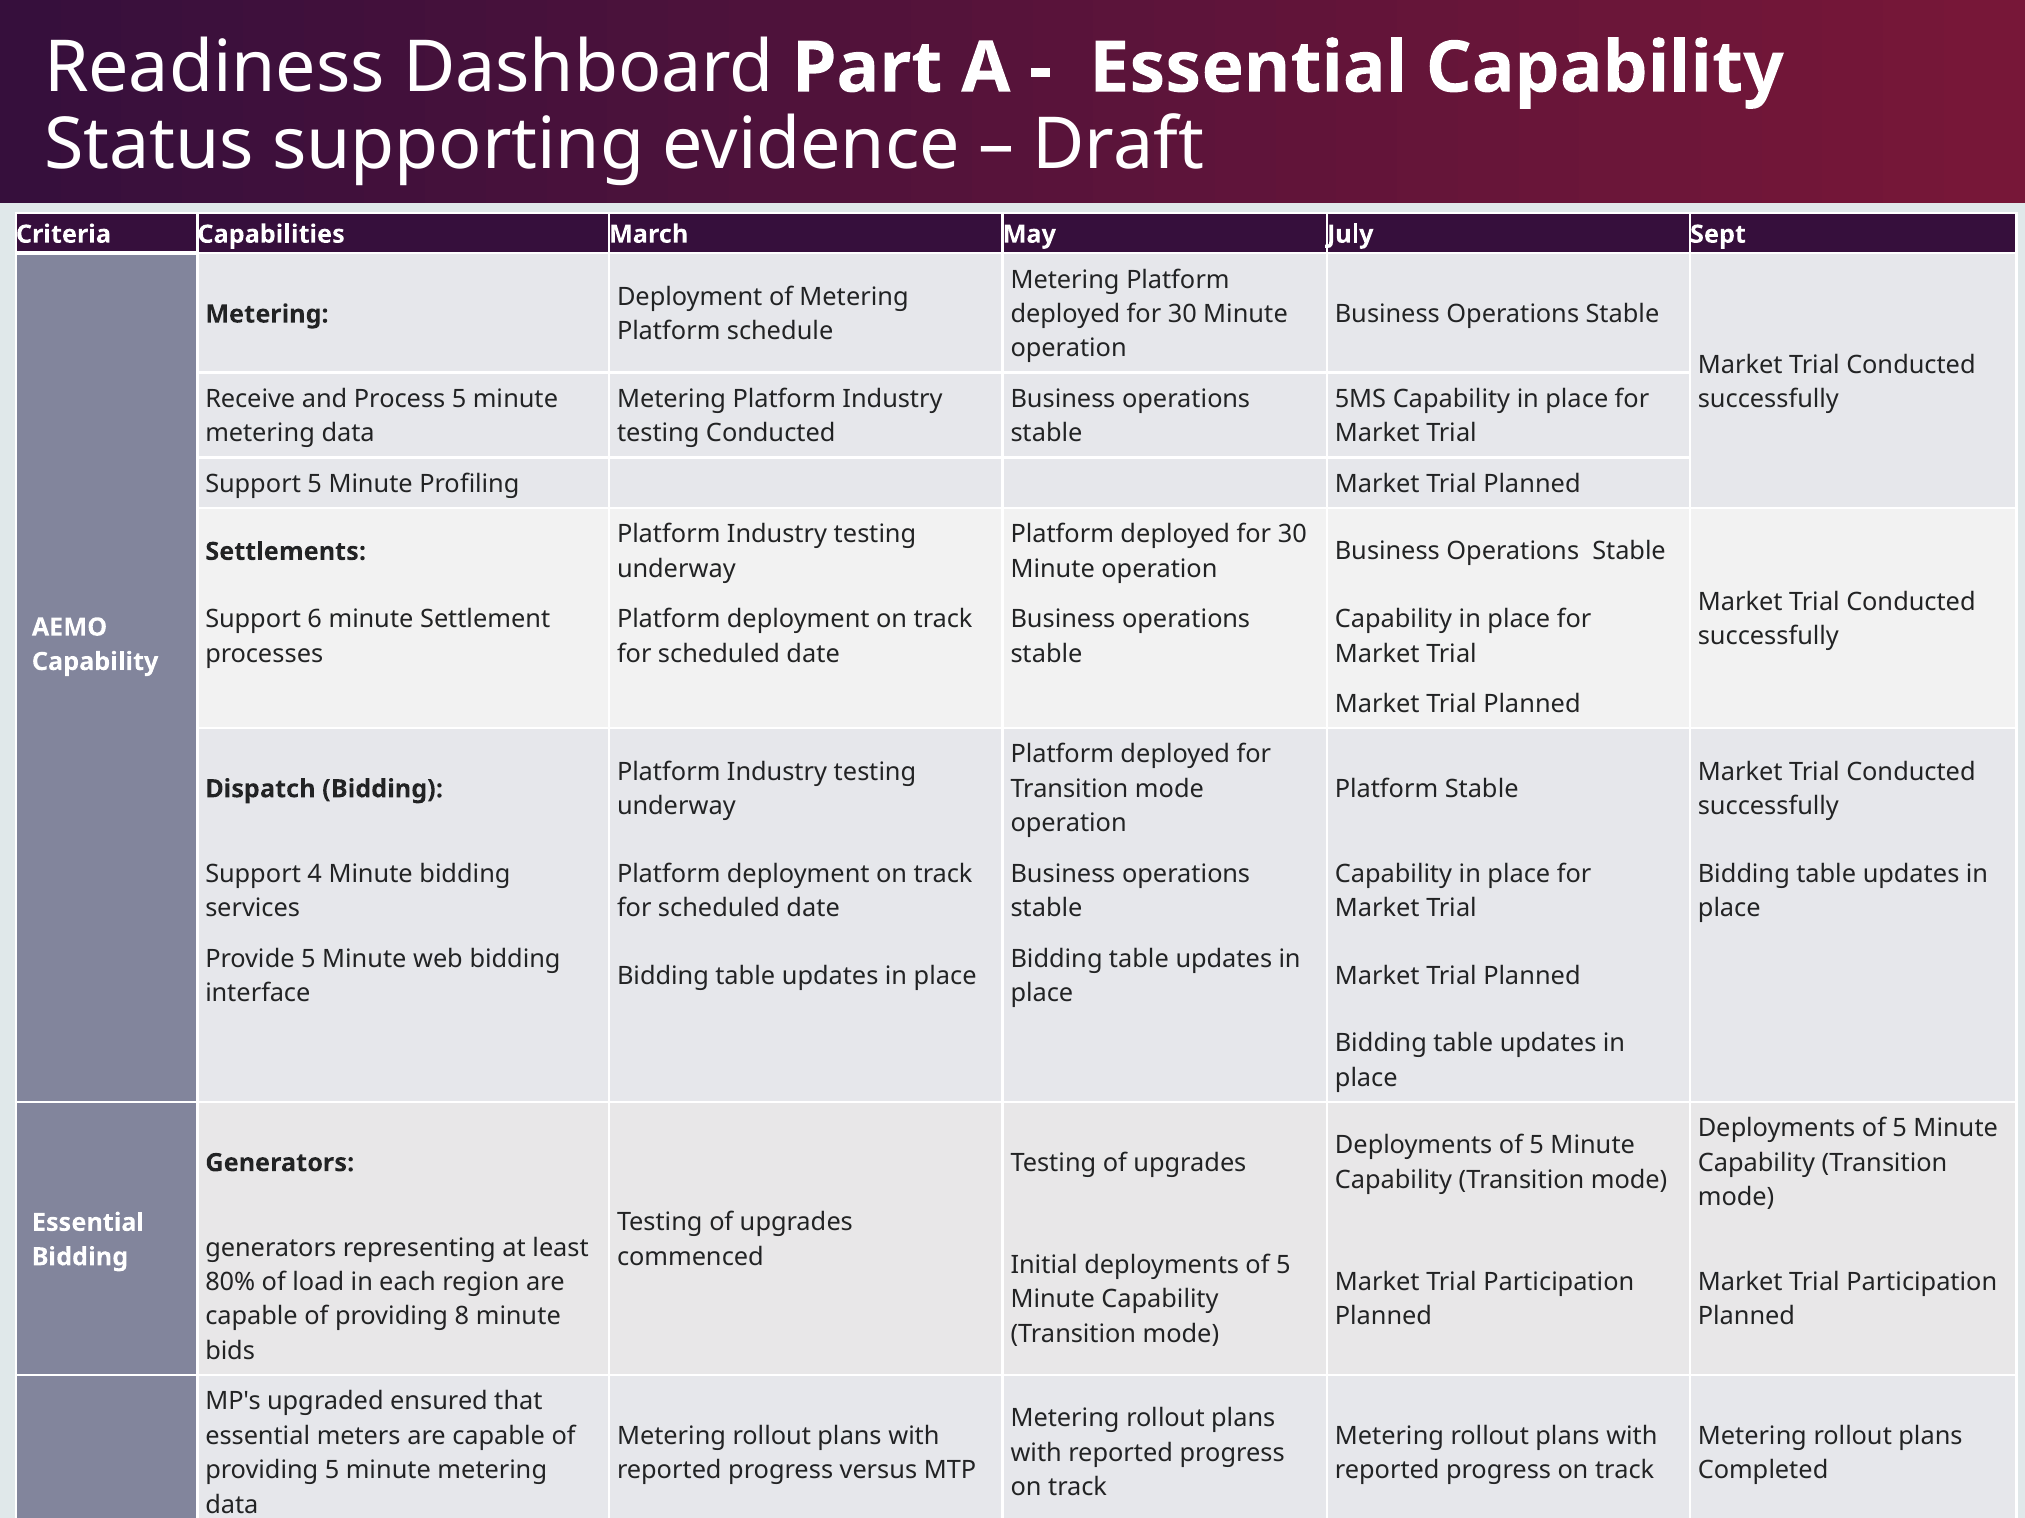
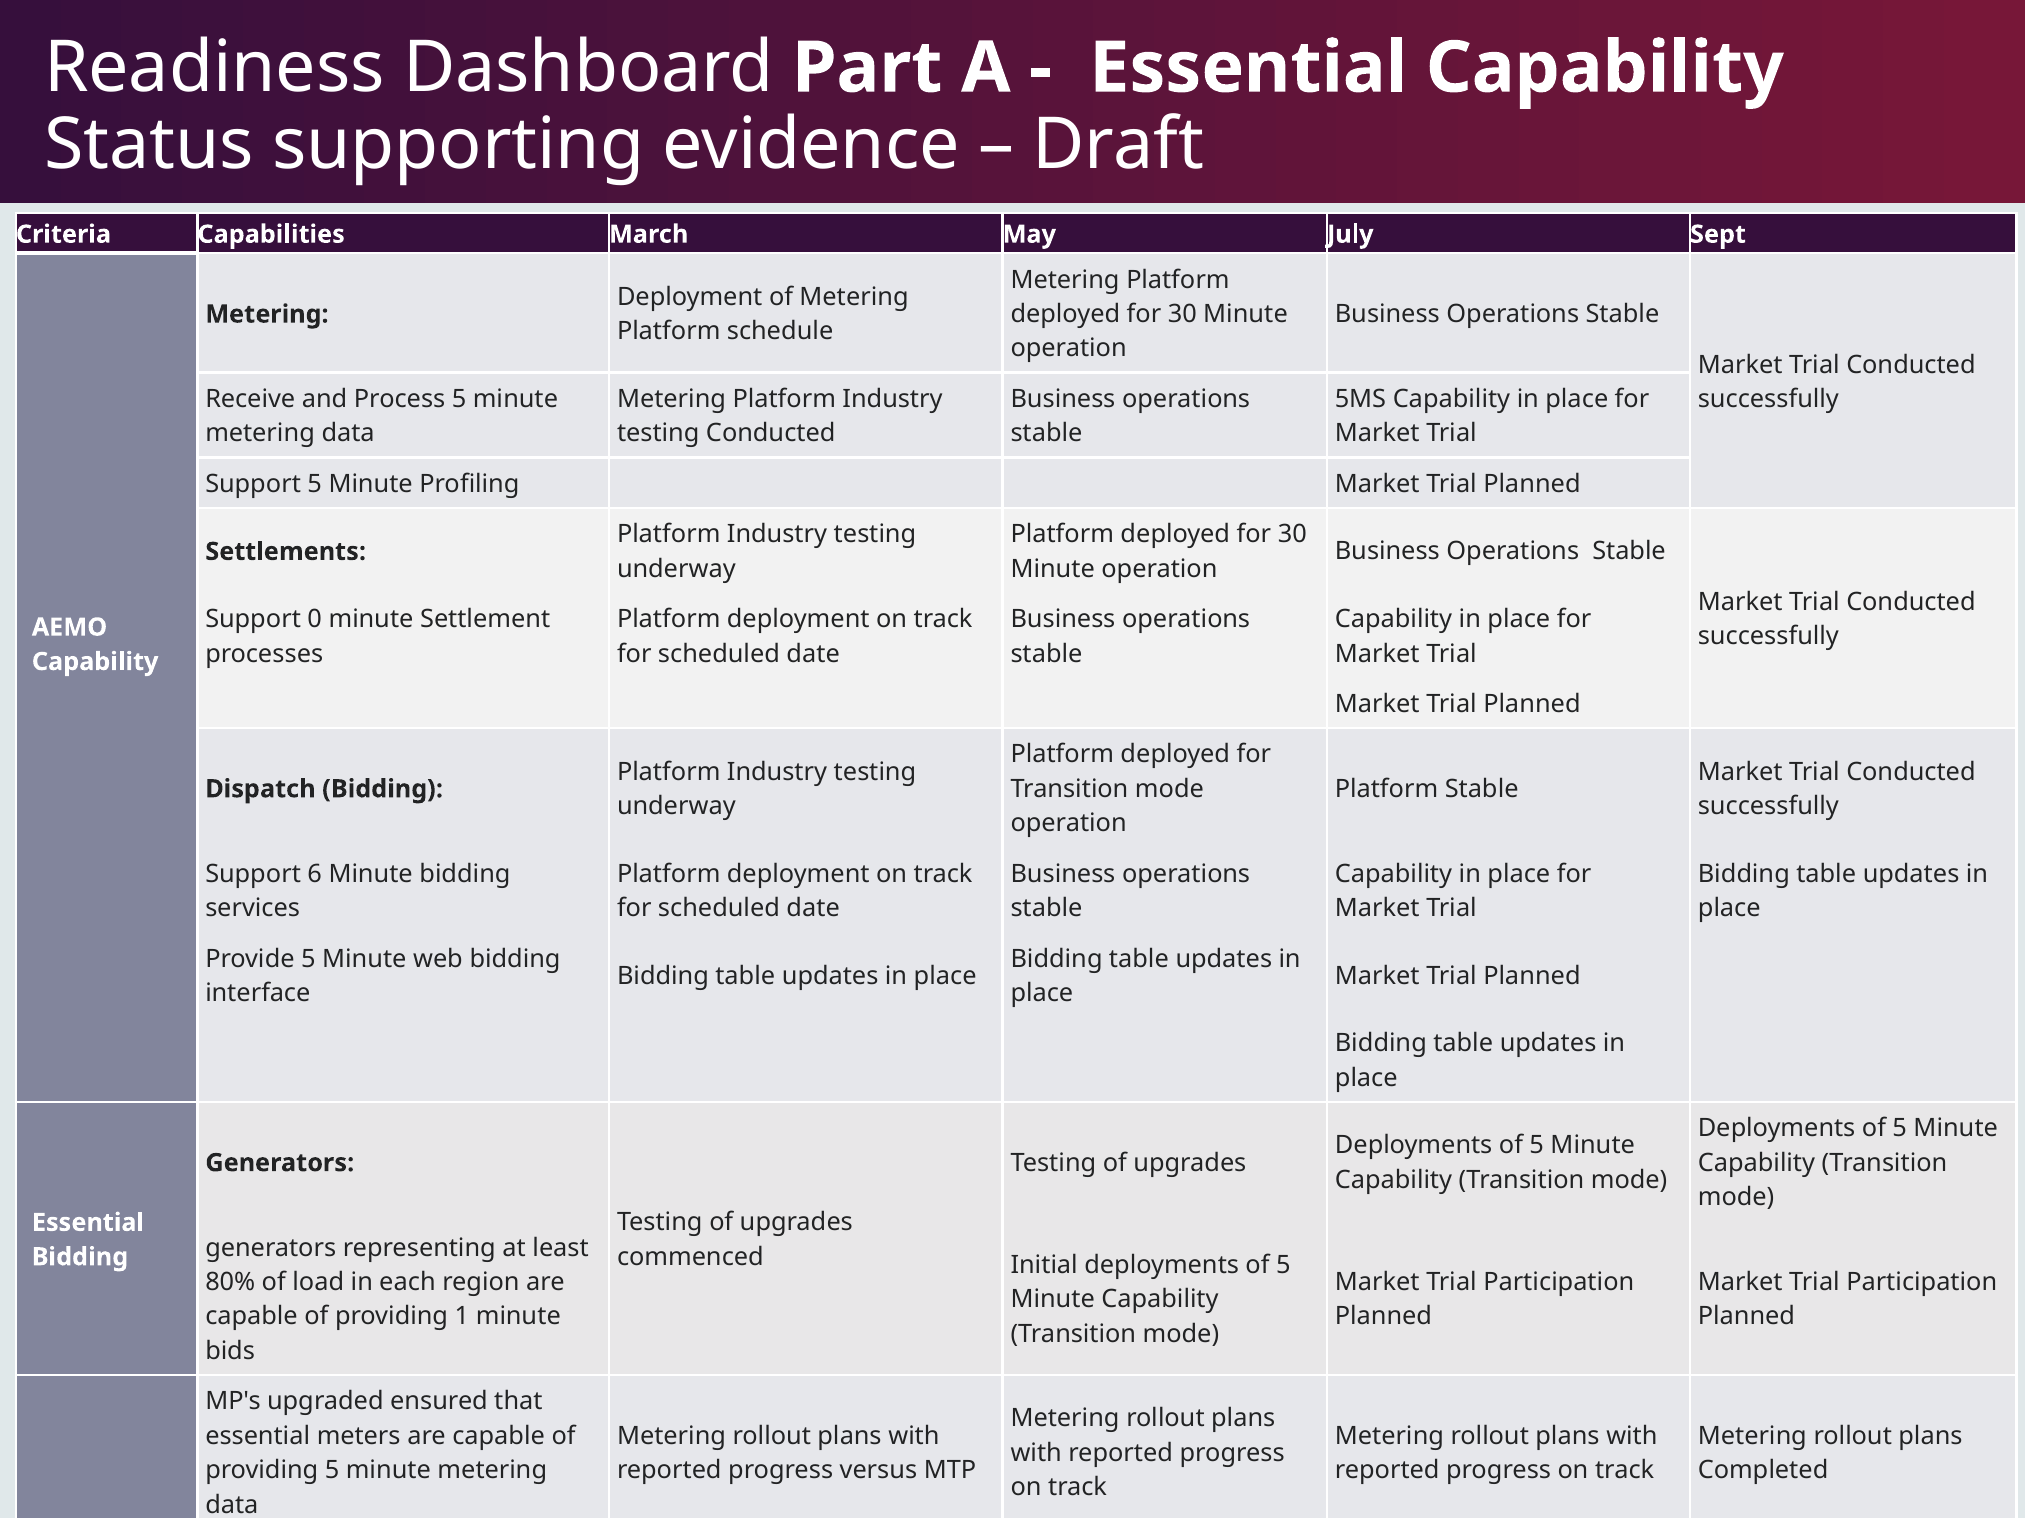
6: 6 -> 0
4: 4 -> 6
8: 8 -> 1
